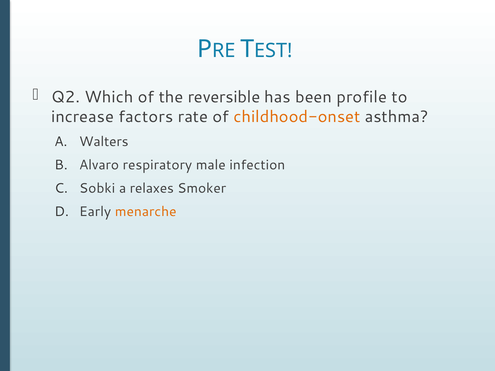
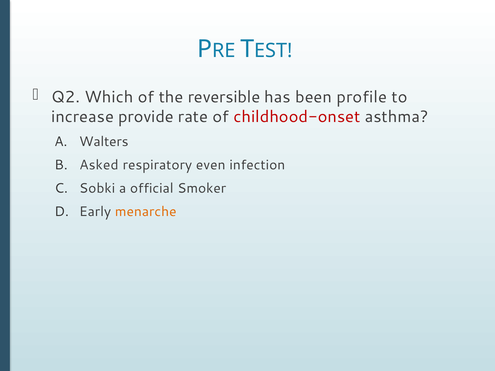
factors: factors -> provide
childhood-onset colour: orange -> red
Alvaro: Alvaro -> Asked
male: male -> even
relaxes: relaxes -> official
